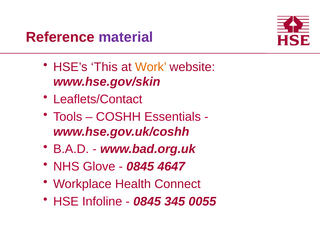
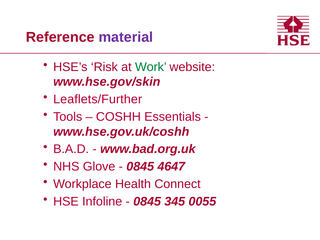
This: This -> Risk
Work colour: orange -> green
Leaflets/Contact: Leaflets/Contact -> Leaflets/Further
